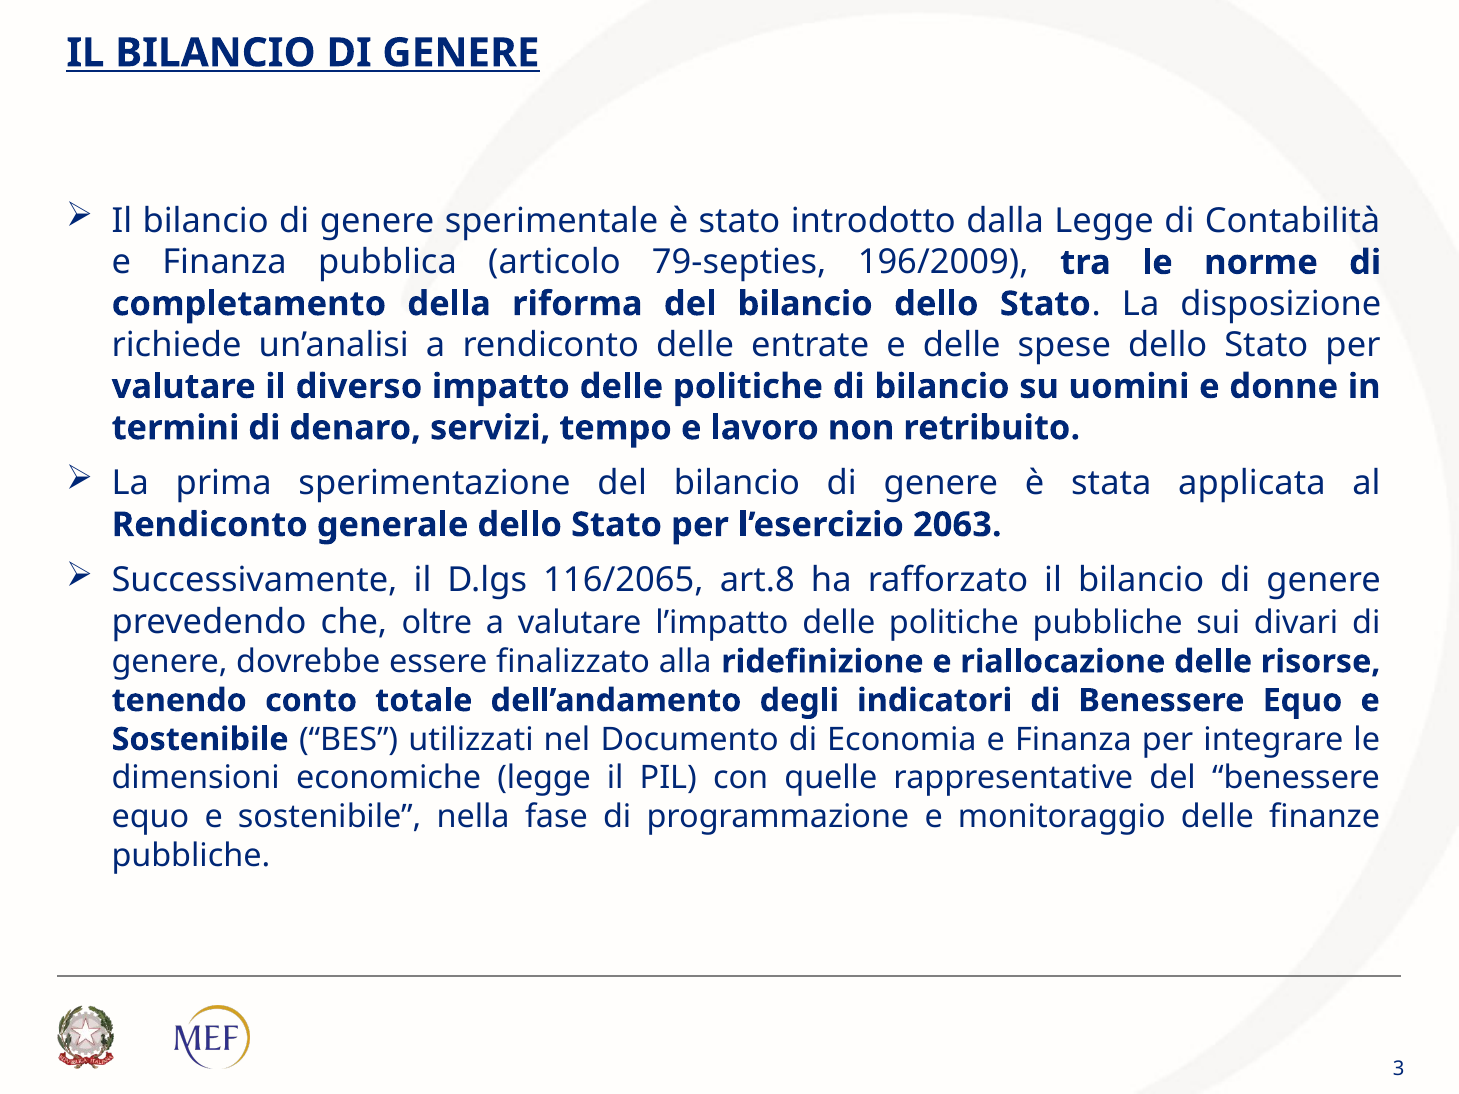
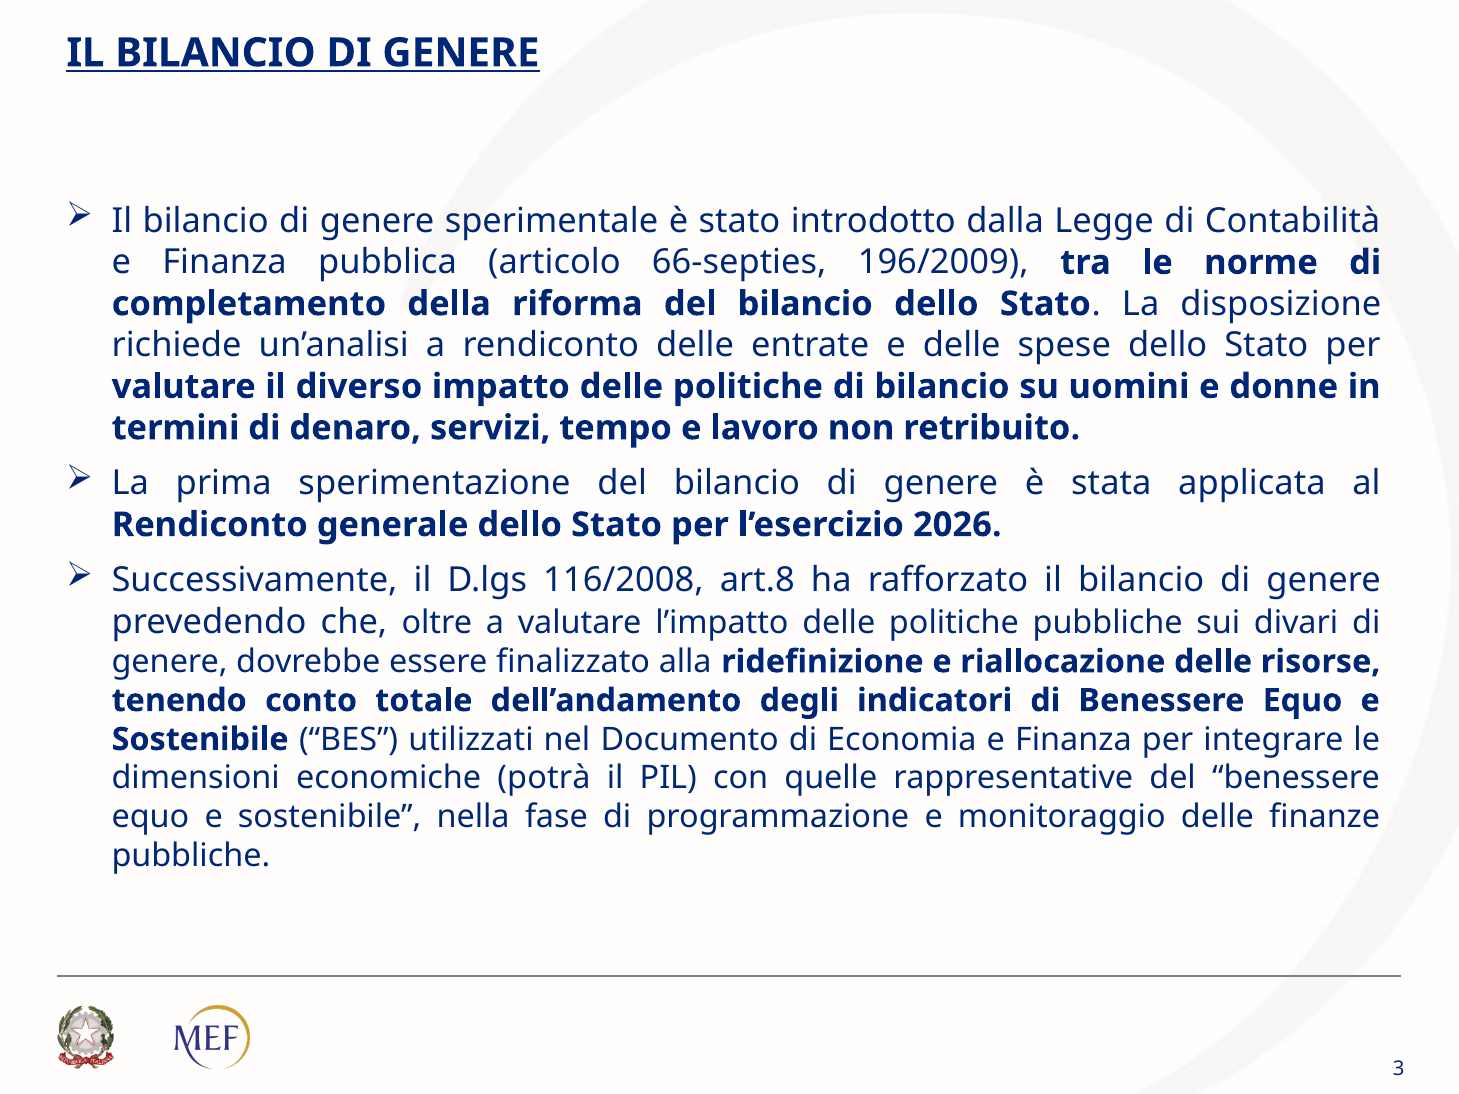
79-septies: 79-septies -> 66-septies
2063: 2063 -> 2026
116/2065: 116/2065 -> 116/2008
economiche legge: legge -> potrà
